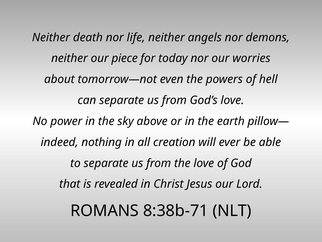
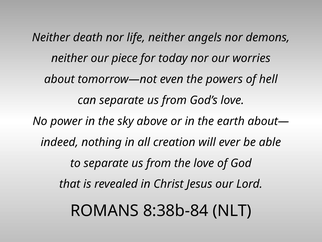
pillow—: pillow— -> about—
8:38b-71: 8:38b-71 -> 8:38b-84
